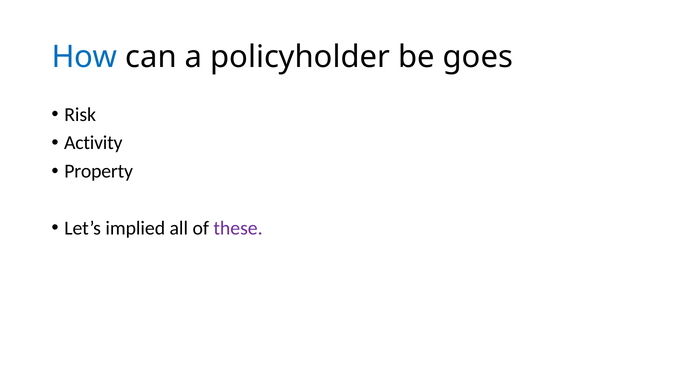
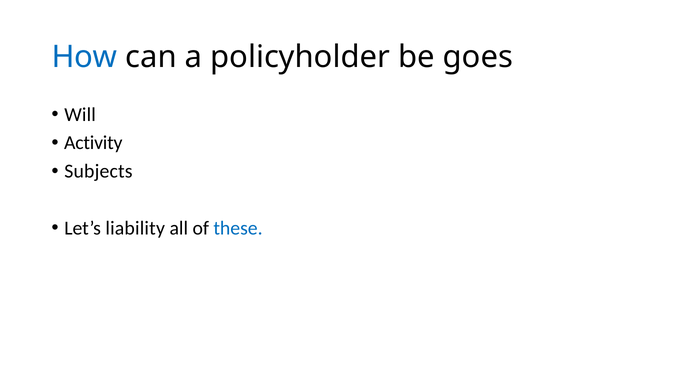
Risk: Risk -> Will
Property: Property -> Subjects
implied: implied -> liability
these colour: purple -> blue
